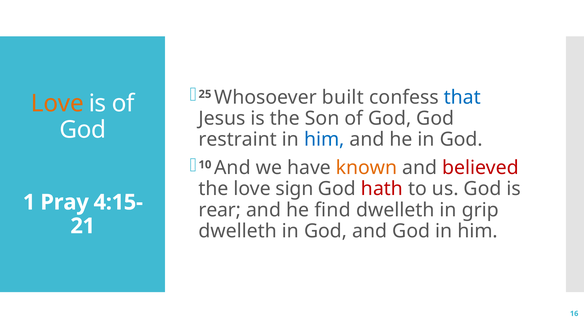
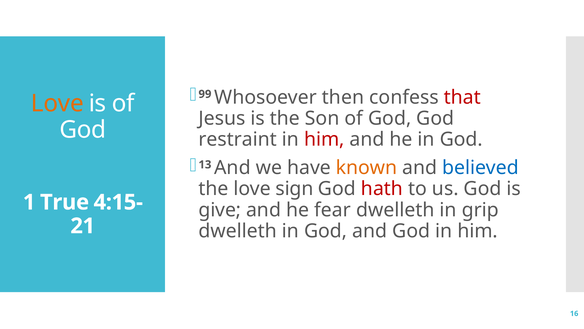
25: 25 -> 99
built: built -> then
that colour: blue -> red
him at (324, 139) colour: blue -> red
10: 10 -> 13
believed colour: red -> blue
Pray: Pray -> True
rear: rear -> give
find: find -> fear
